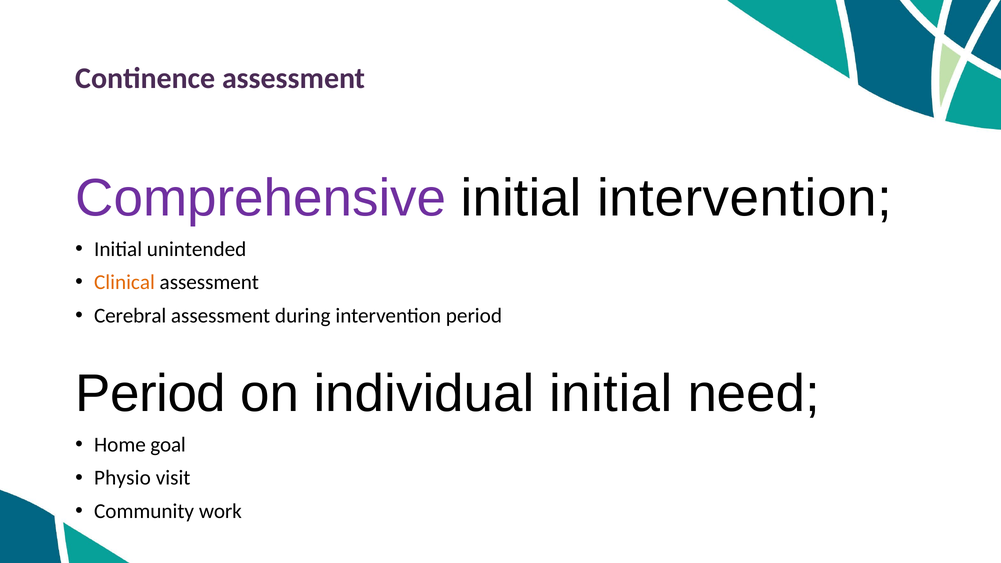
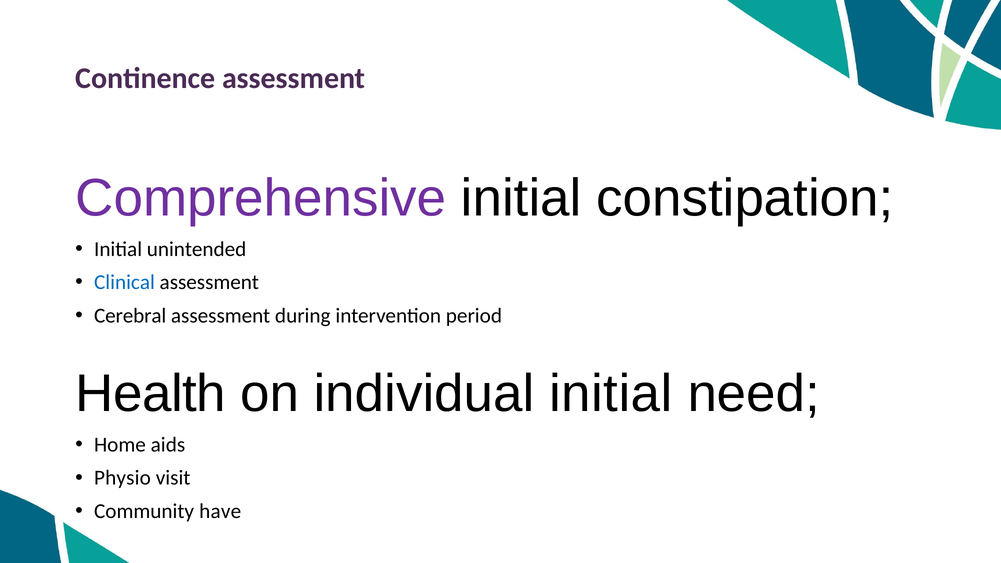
initial intervention: intervention -> constipation
Clinical colour: orange -> blue
Period at (151, 394): Period -> Health
goal: goal -> aids
work: work -> have
